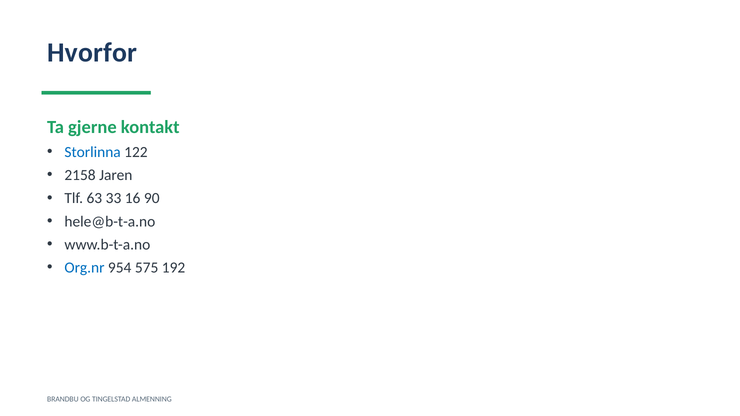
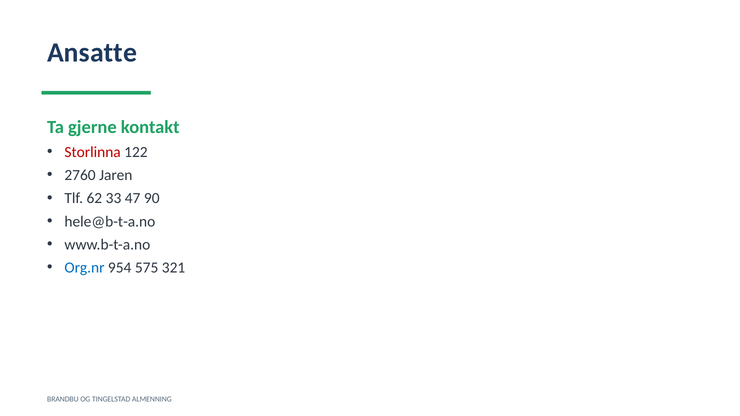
Hvorfor: Hvorfor -> Ansatte
Storlinna colour: blue -> red
2158: 2158 -> 2760
63: 63 -> 62
16: 16 -> 47
192: 192 -> 321
